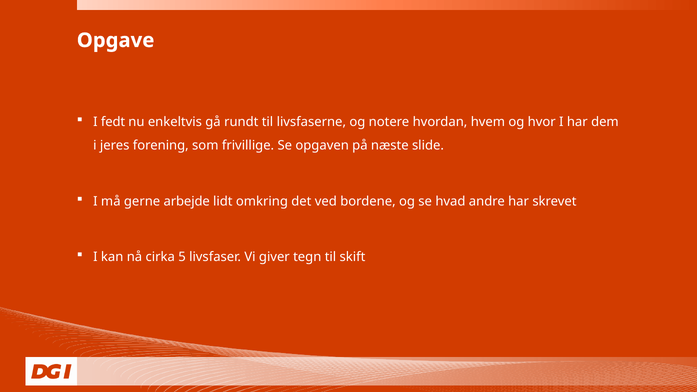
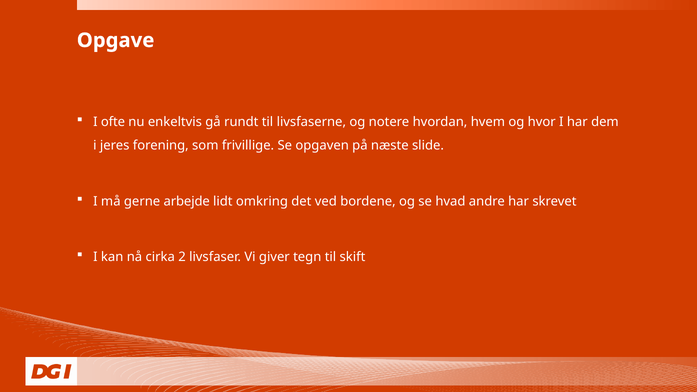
fedt: fedt -> ofte
5: 5 -> 2
